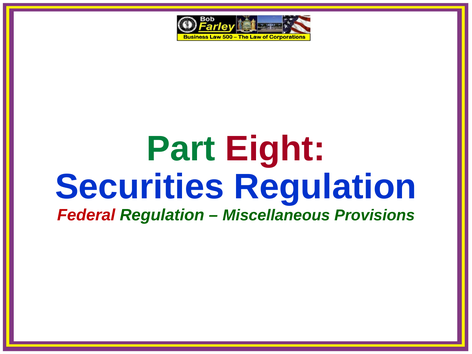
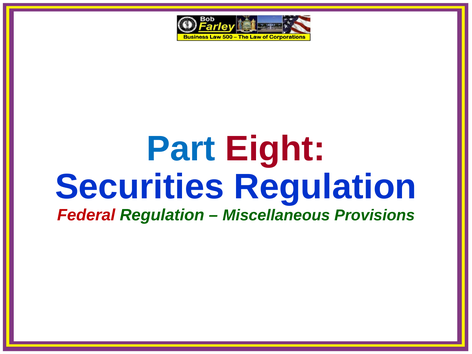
Part colour: green -> blue
